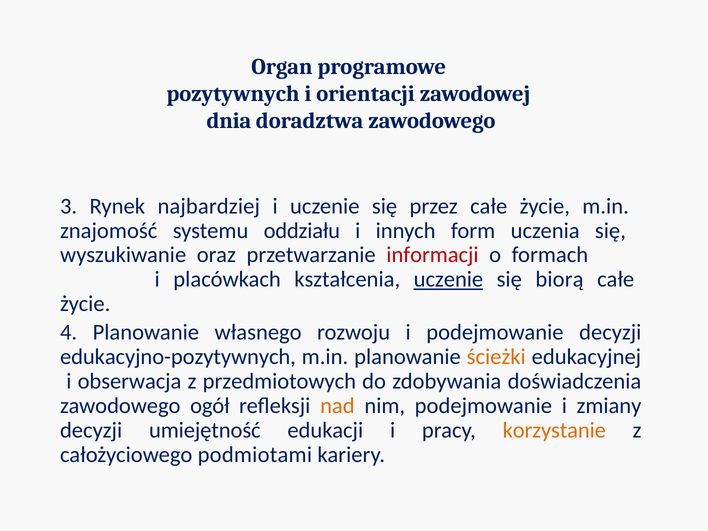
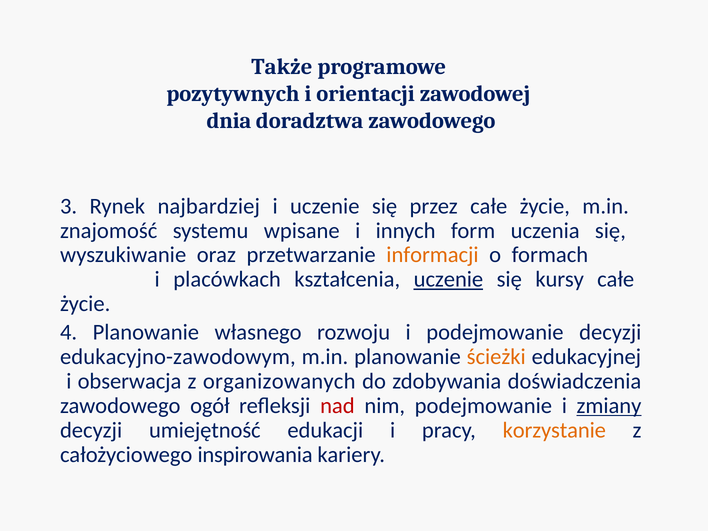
Organ: Organ -> Także
oddziału: oddziału -> wpisane
informacji colour: red -> orange
biorą: biorą -> kursy
edukacyjno-pozytywnych: edukacyjno-pozytywnych -> edukacyjno-zawodowym
przedmiotowych: przedmiotowych -> organizowanych
nad colour: orange -> red
zmiany underline: none -> present
podmiotami: podmiotami -> inspirowania
